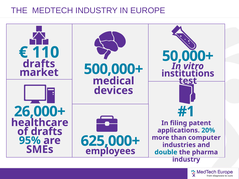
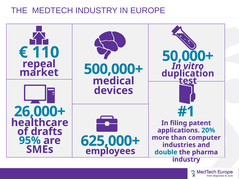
drafts at (39, 64): drafts -> repeal
institutions: institutions -> duplication
